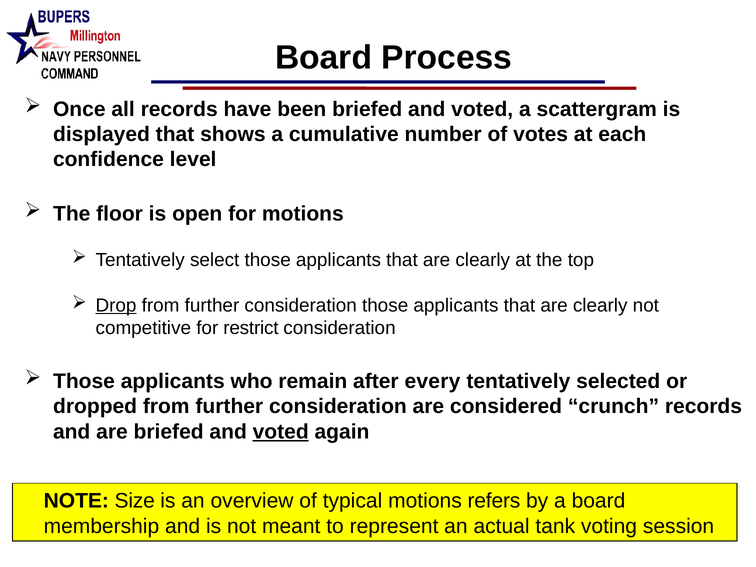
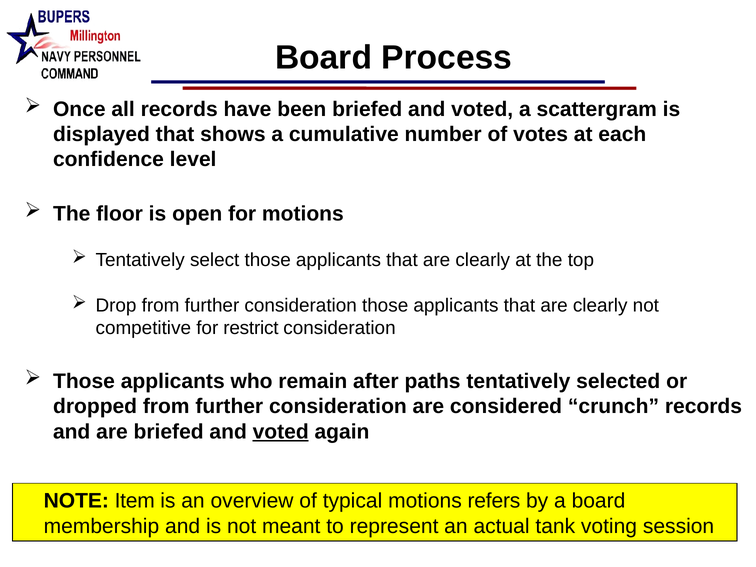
Drop underline: present -> none
every: every -> paths
Size: Size -> Item
